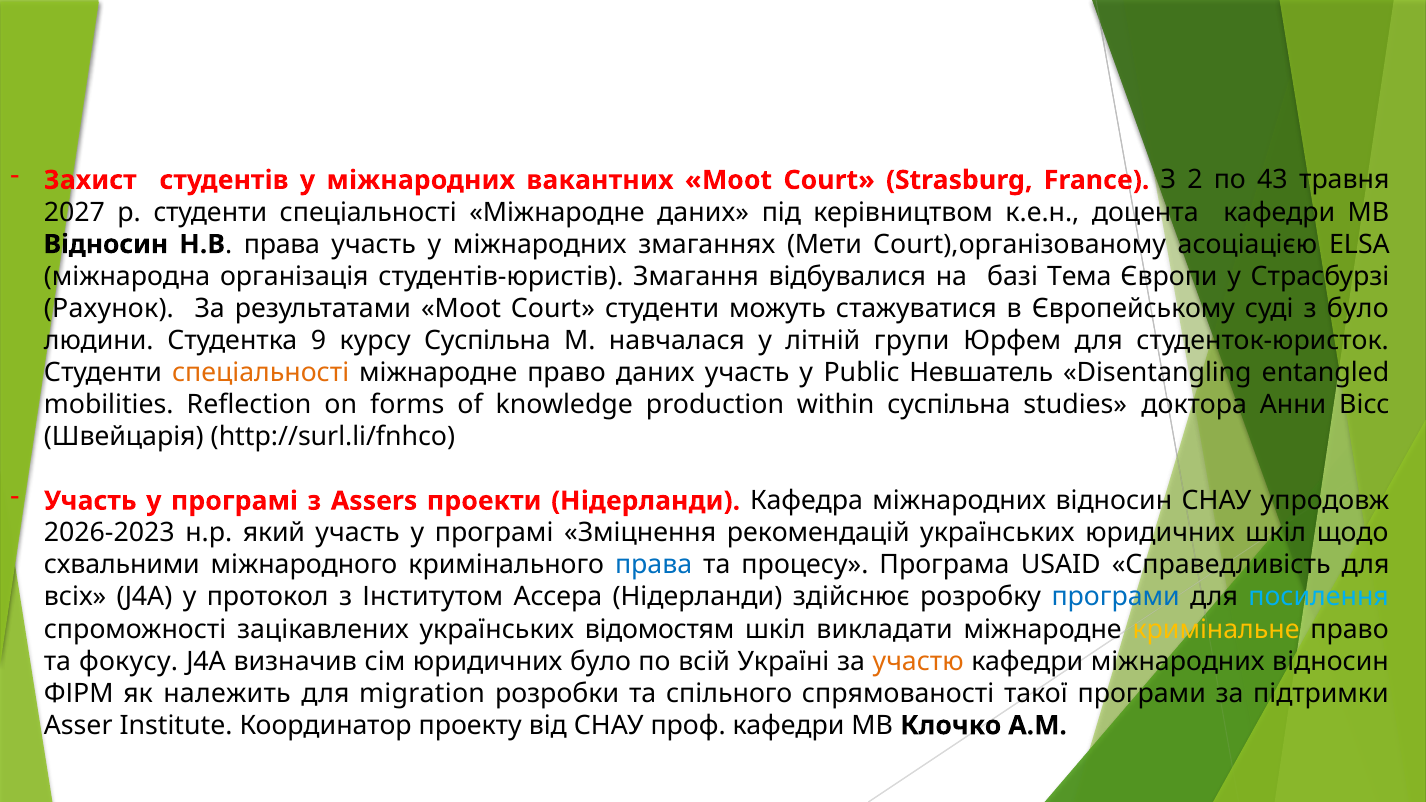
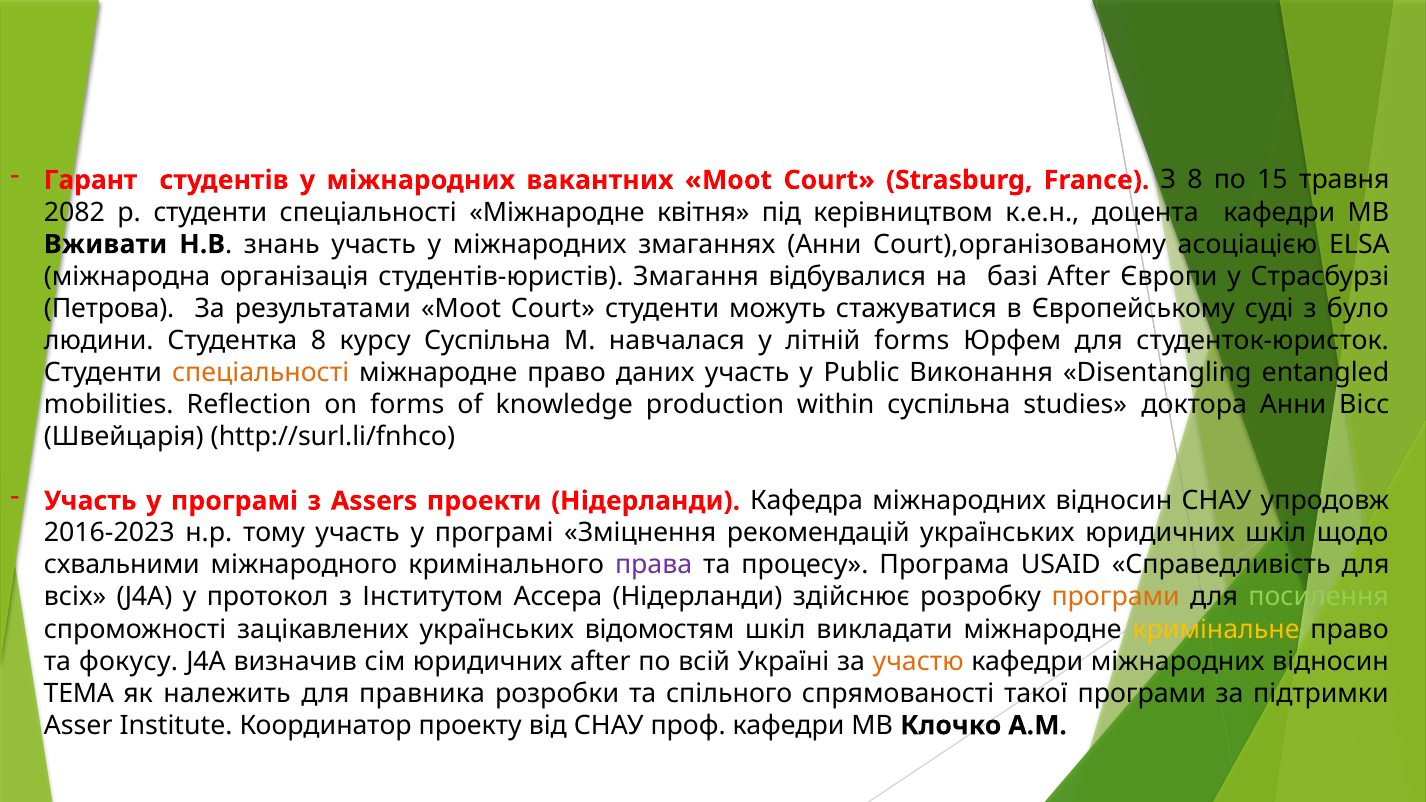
Захист: Захист -> Гарант
З 2: 2 -> 8
43: 43 -> 15
2027: 2027 -> 2082
Міжнародне даних: даних -> квітня
Відносин at (106, 244): Відносин -> Вживати
права at (282, 244): права -> знань
змаганнях Мети: Мети -> Анни
базі Тема: Тема -> After
Рахунок: Рахунок -> Петрова
Студентка 9: 9 -> 8
літній групи: групи -> forms
Невшатель: Невшатель -> Виконання
2026-2023: 2026-2023 -> 2016-2023
який: який -> тому
права at (654, 565) colour: blue -> purple
програми at (1116, 597) colour: blue -> orange
посилення colour: light blue -> light green
юридичних було: було -> after
ФІРМ: ФІРМ -> ТЕМА
migration: migration -> правника
